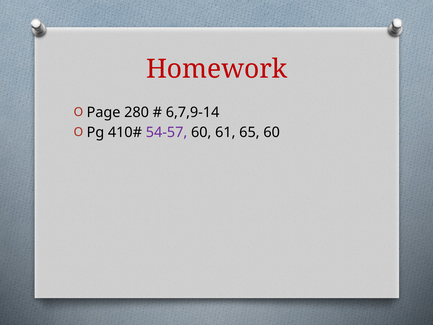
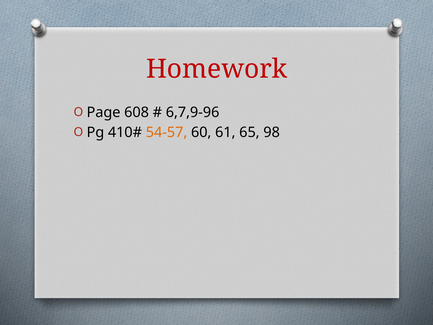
280: 280 -> 608
6,7,9-14: 6,7,9-14 -> 6,7,9-96
54-57 colour: purple -> orange
65 60: 60 -> 98
